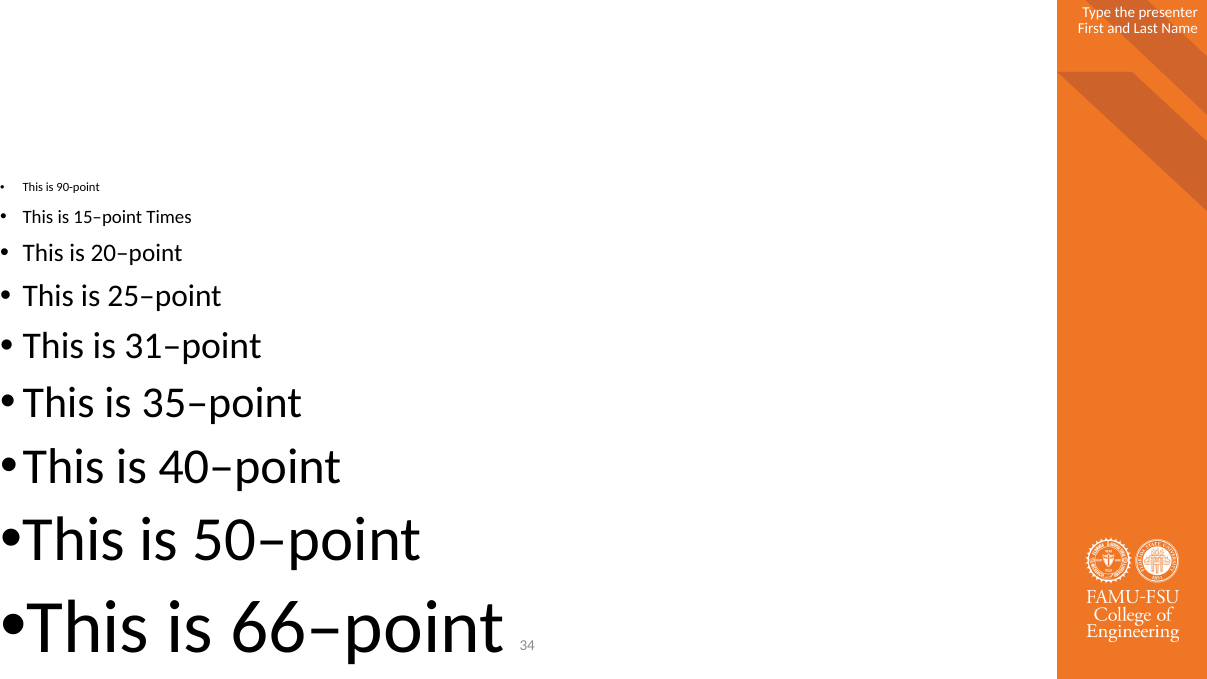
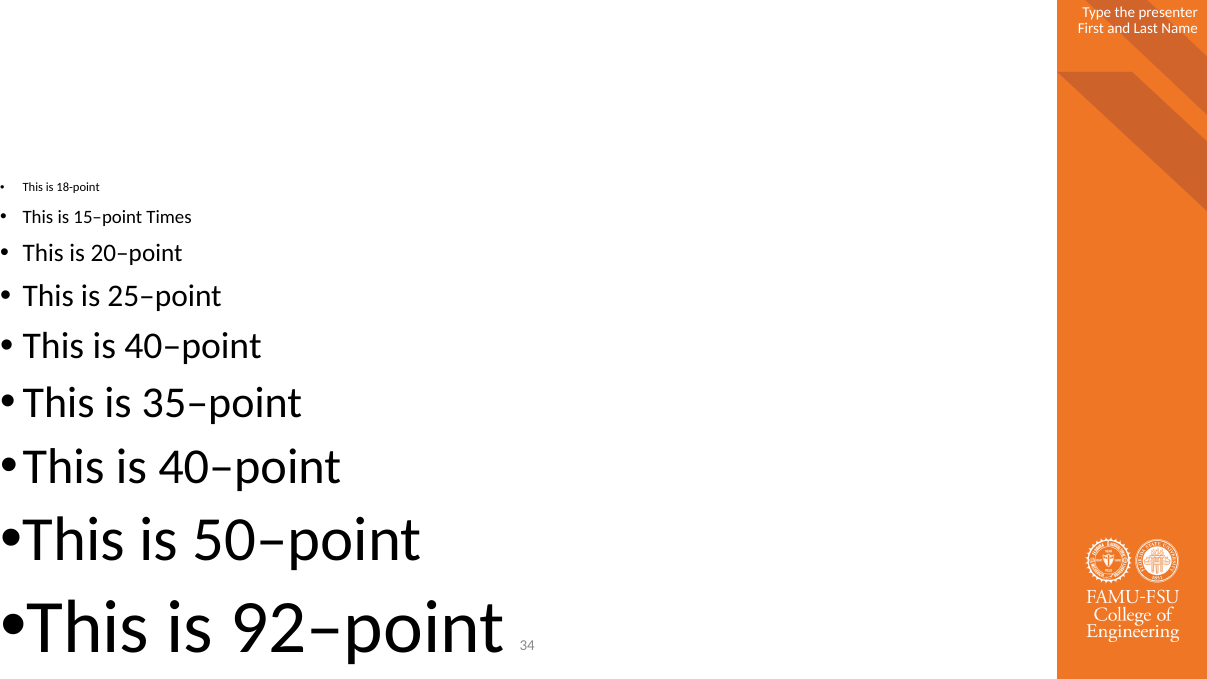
90-point: 90-point -> 18-point
31–point at (193, 346): 31–point -> 40–point
66–point: 66–point -> 92–point
